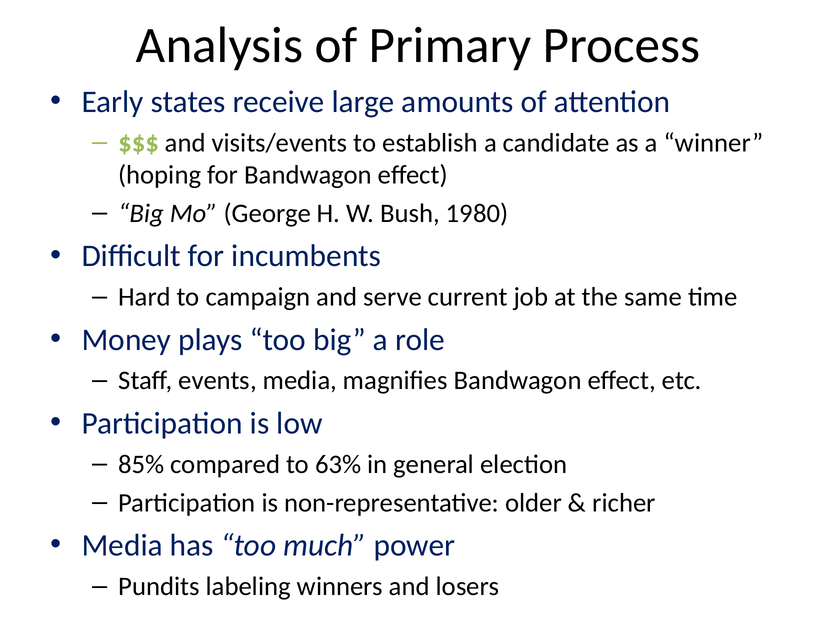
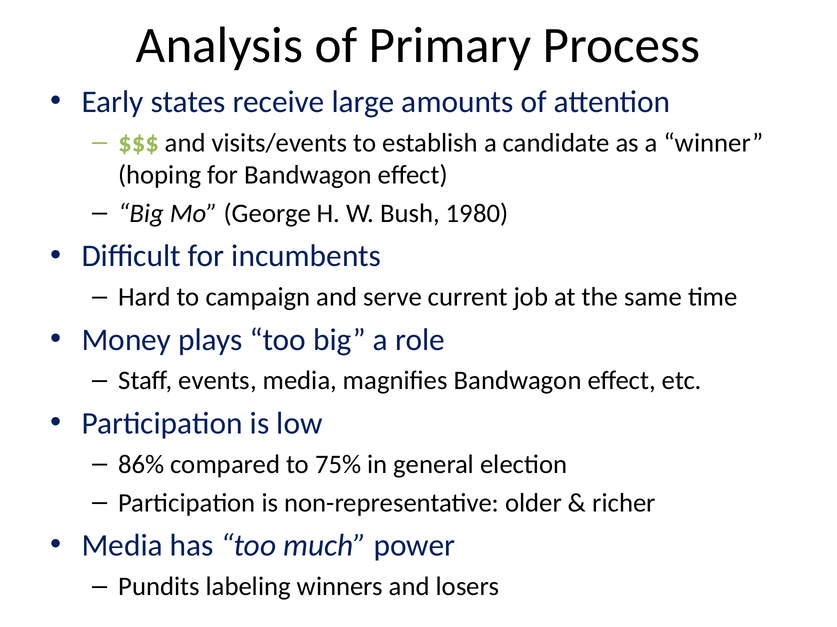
85%: 85% -> 86%
63%: 63% -> 75%
